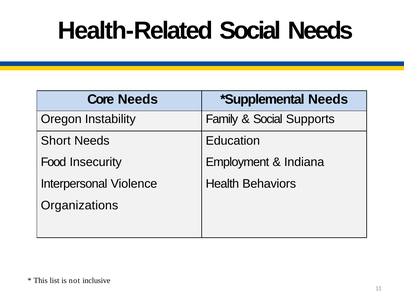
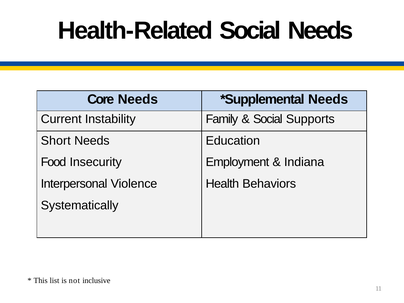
Oregon: Oregon -> Current
Organizations: Organizations -> Systematically
